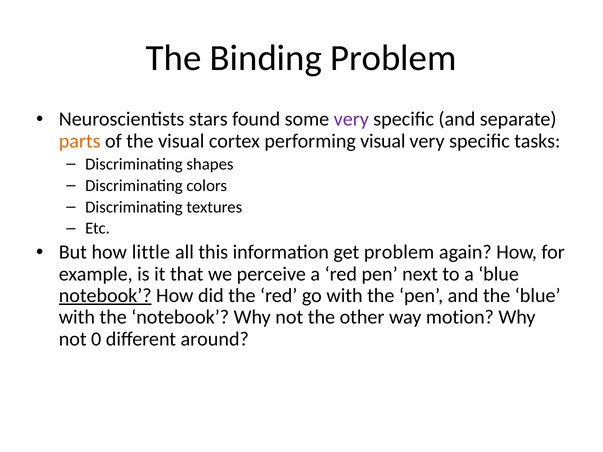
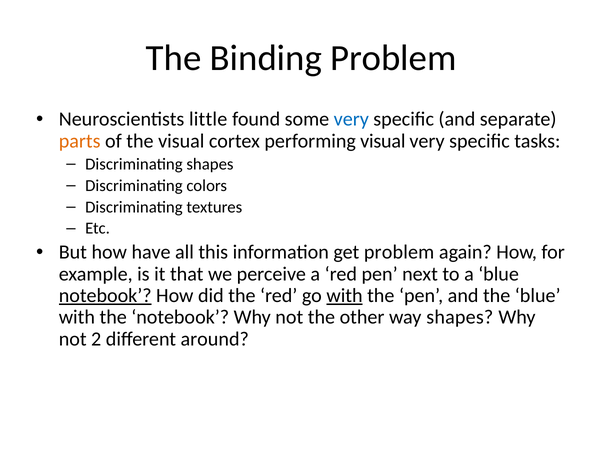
stars: stars -> little
very at (351, 119) colour: purple -> blue
little: little -> have
with at (345, 296) underline: none -> present
way motion: motion -> shapes
0: 0 -> 2
